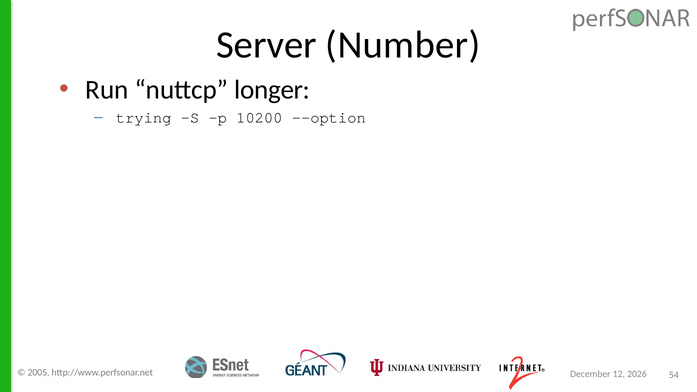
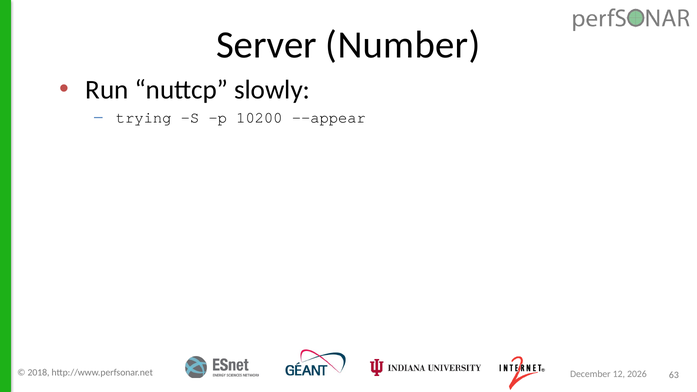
longer: longer -> slowly
--option: --option -> --appear
2005: 2005 -> 2018
54: 54 -> 63
